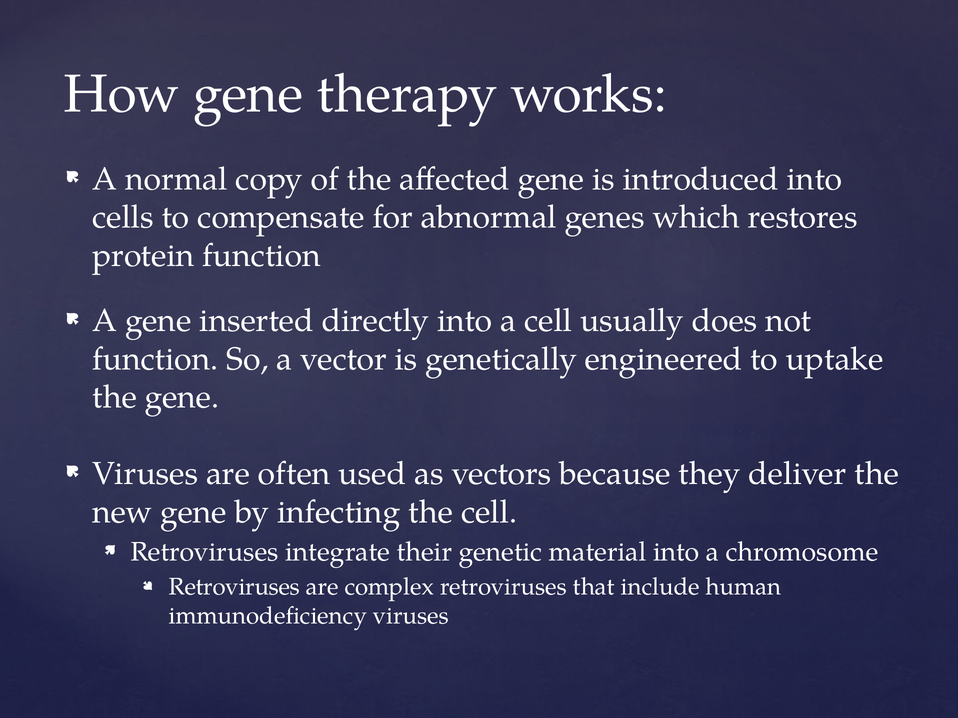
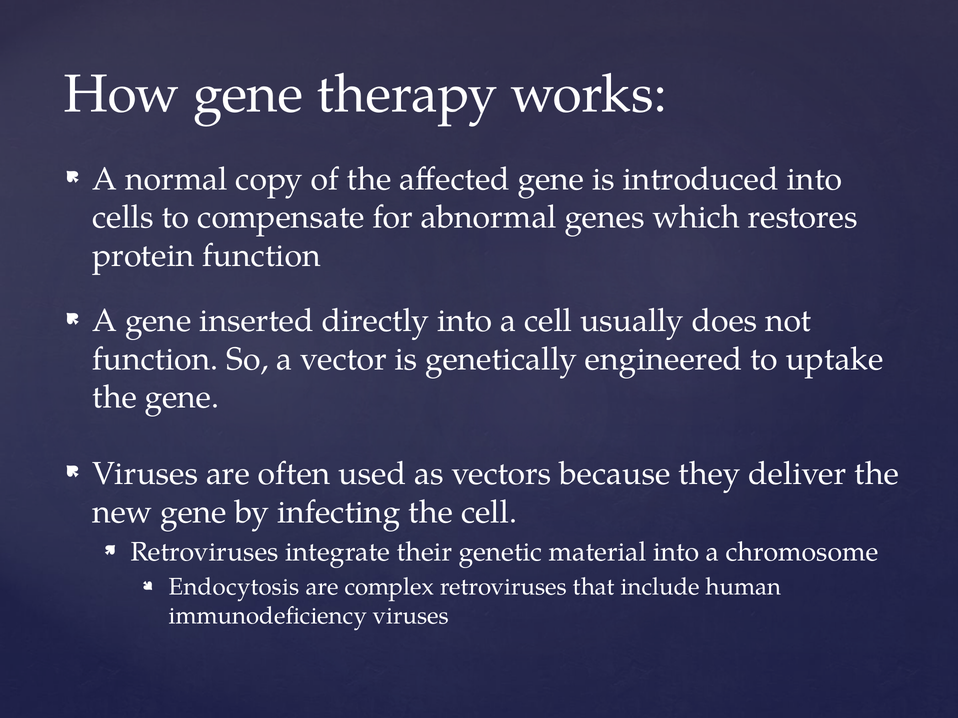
Retroviruses at (235, 587): Retroviruses -> Endocytosis
